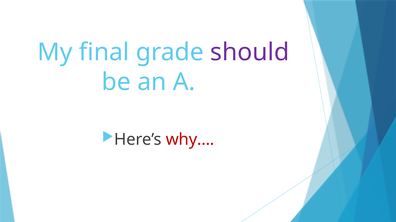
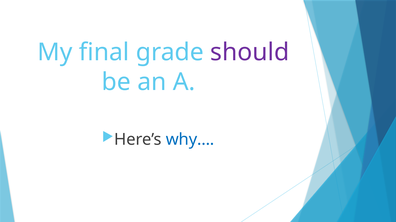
why… colour: red -> blue
